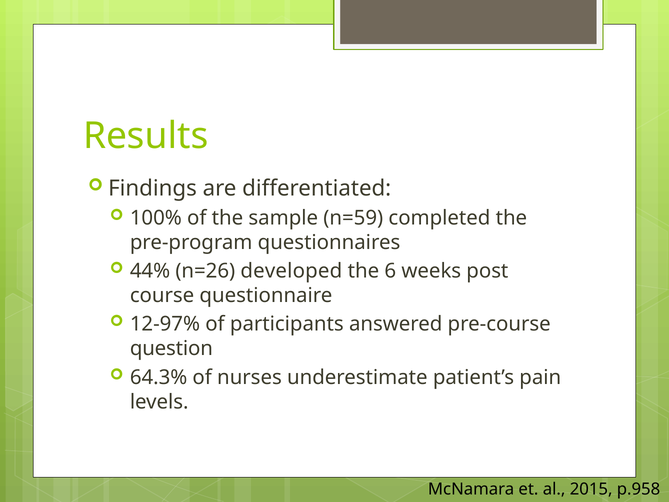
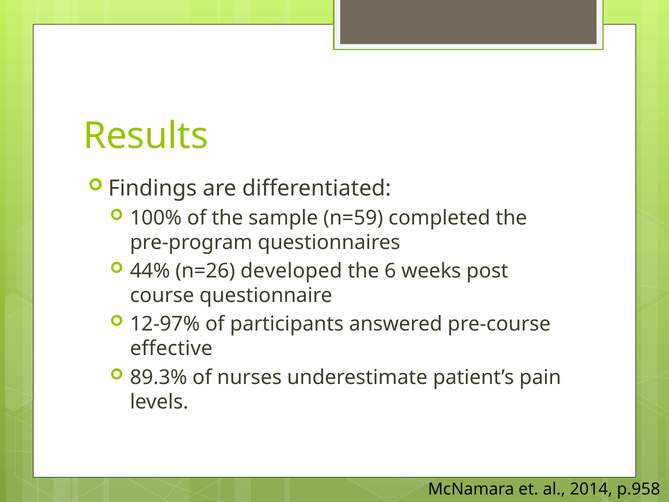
question: question -> effective
64.3%: 64.3% -> 89.3%
2015: 2015 -> 2014
